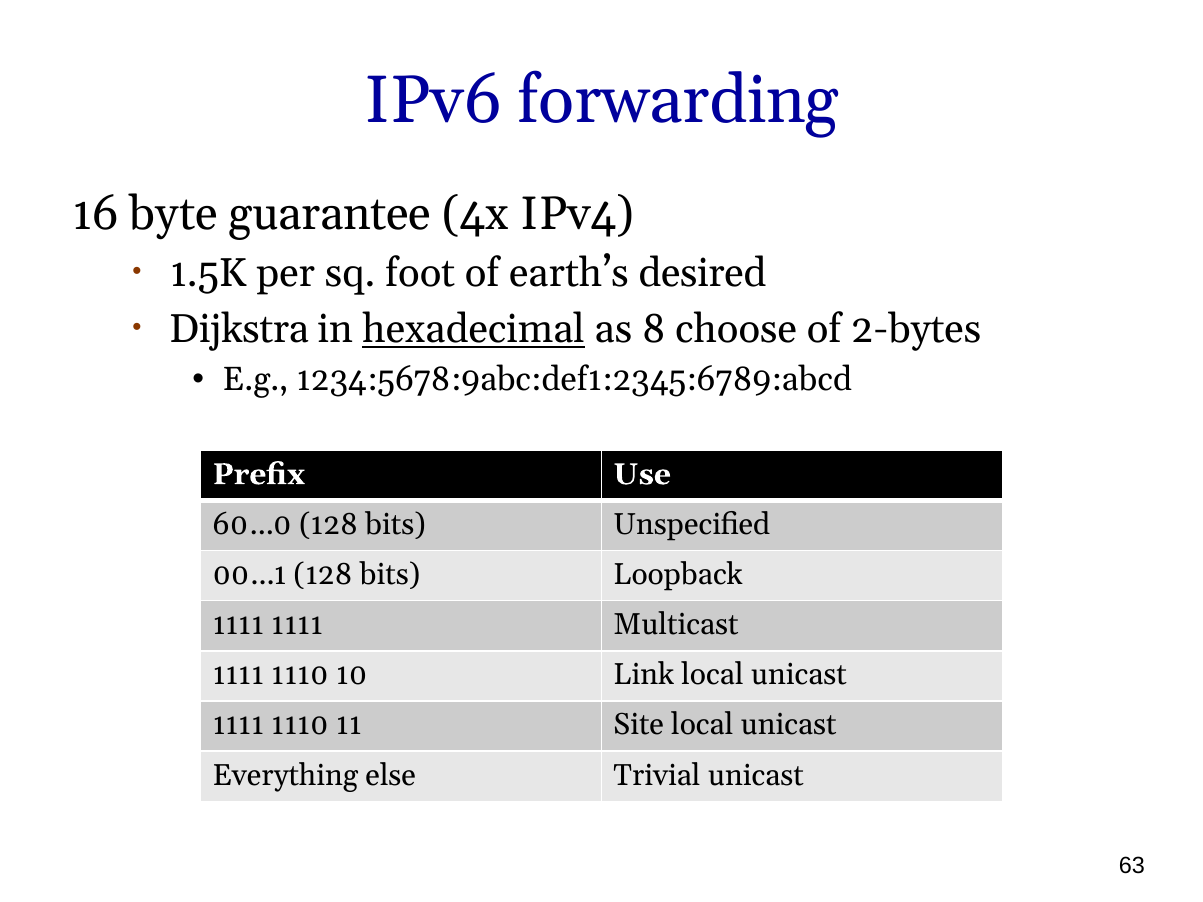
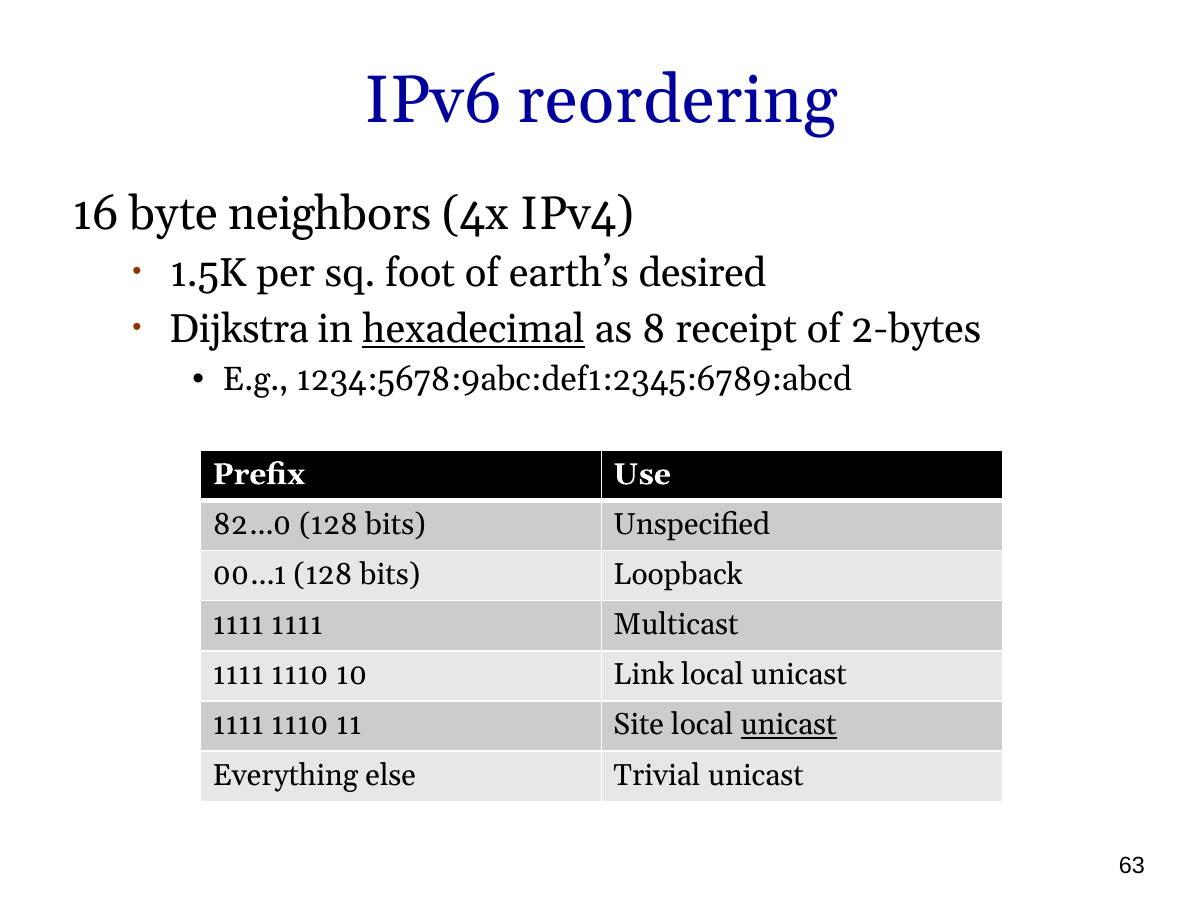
forwarding: forwarding -> reordering
guarantee: guarantee -> neighbors
choose: choose -> receipt
60…0: 60…0 -> 82…0
unicast at (789, 725) underline: none -> present
